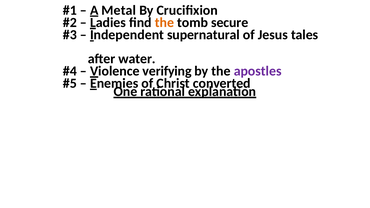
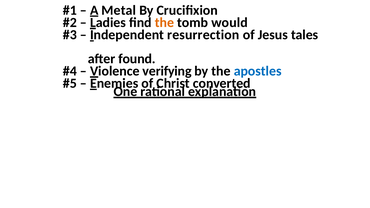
secure: secure -> would
supernatural: supernatural -> resurrection
water: water -> found
apostles colour: purple -> blue
